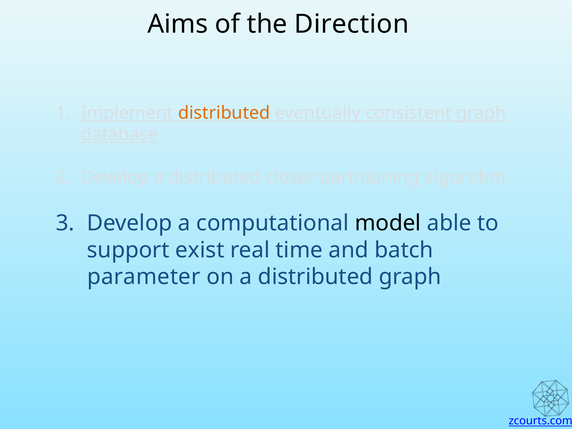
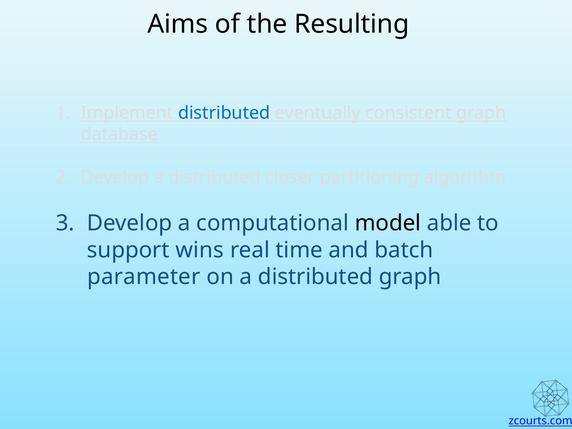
Direction: Direction -> Resulting
distributed at (224, 113) colour: orange -> blue
exist: exist -> wins
